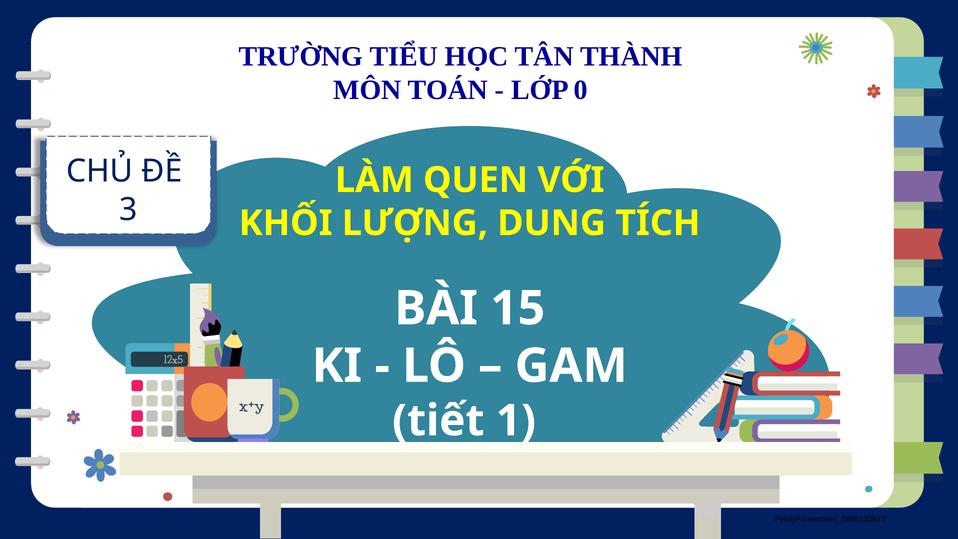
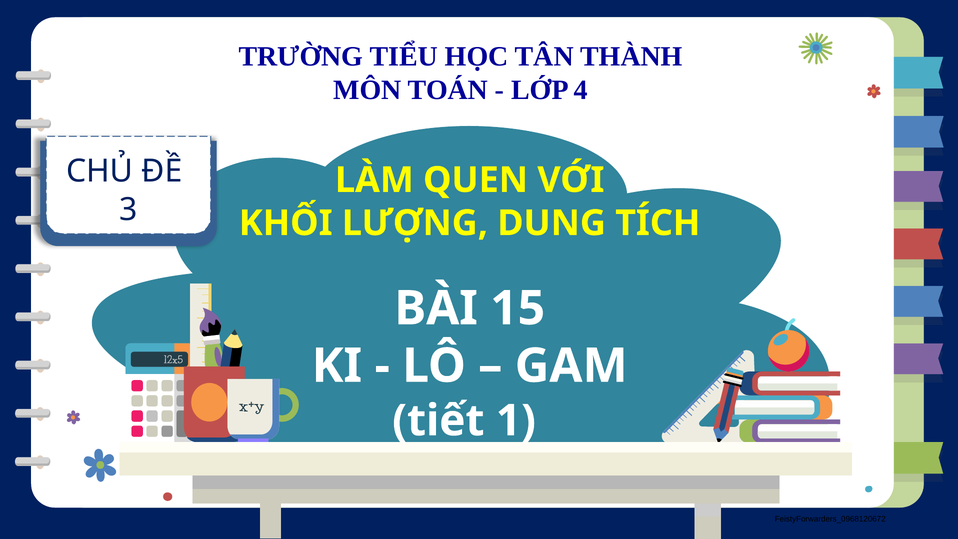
0: 0 -> 4
